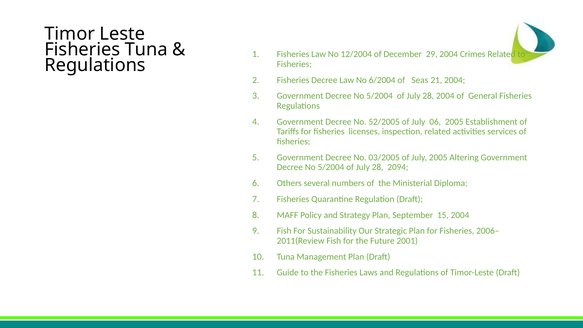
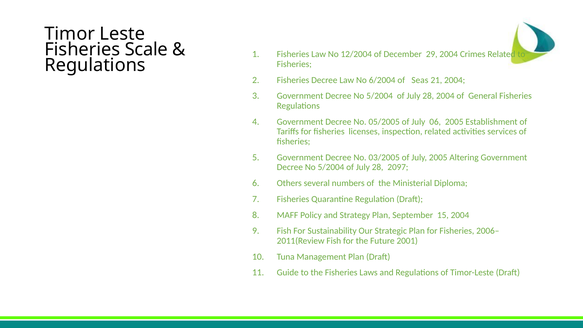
Fisheries Tuna: Tuna -> Scale
52/2005: 52/2005 -> 05/2005
2094: 2094 -> 2097
